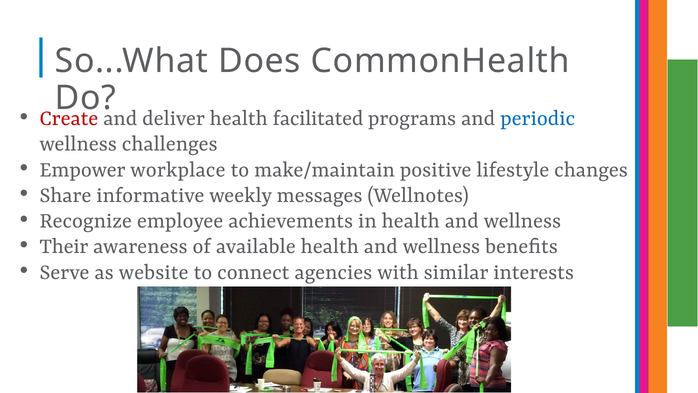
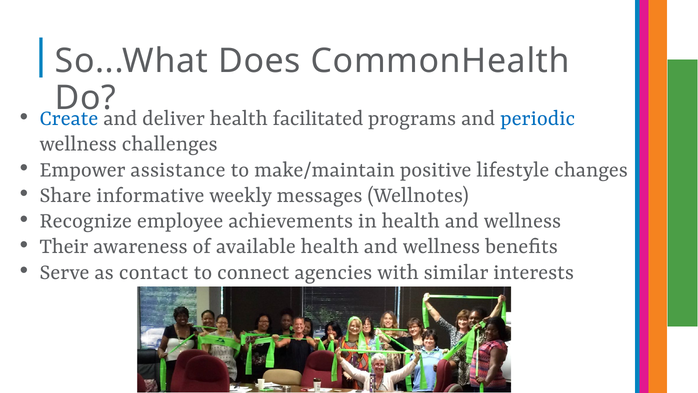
Create colour: red -> blue
workplace: workplace -> assistance
website: website -> contact
